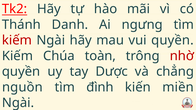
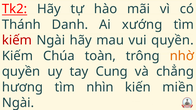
ngưng: ngưng -> xướng
nhờ colour: red -> orange
Dược: Dược -> Cung
nguồn: nguồn -> hương
đình: đình -> nhìn
